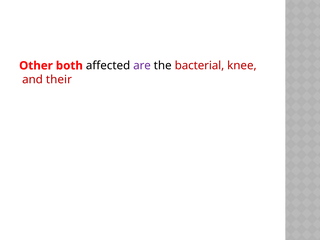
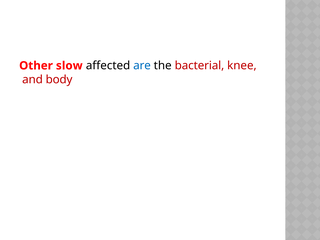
both: both -> slow
are colour: purple -> blue
their: their -> body
